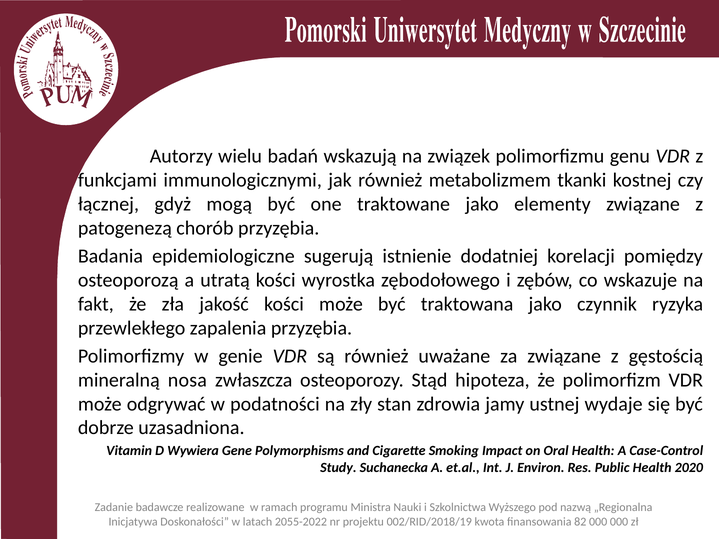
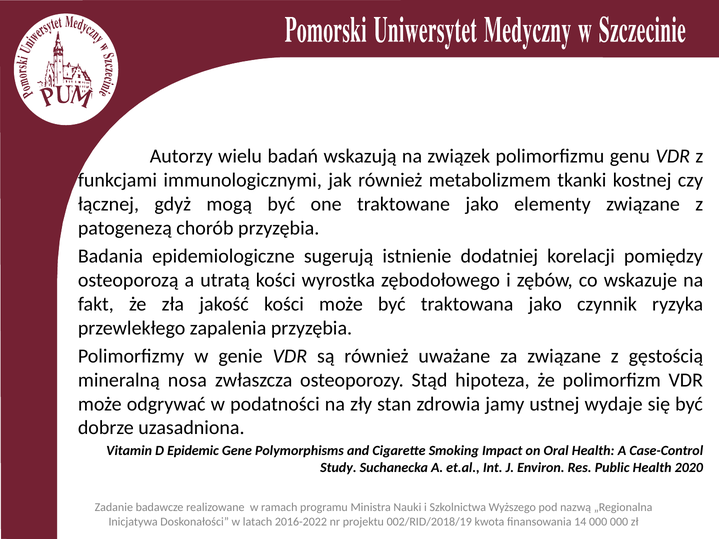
Wywiera: Wywiera -> Epidemic
2055-2022: 2055-2022 -> 2016-2022
82: 82 -> 14
